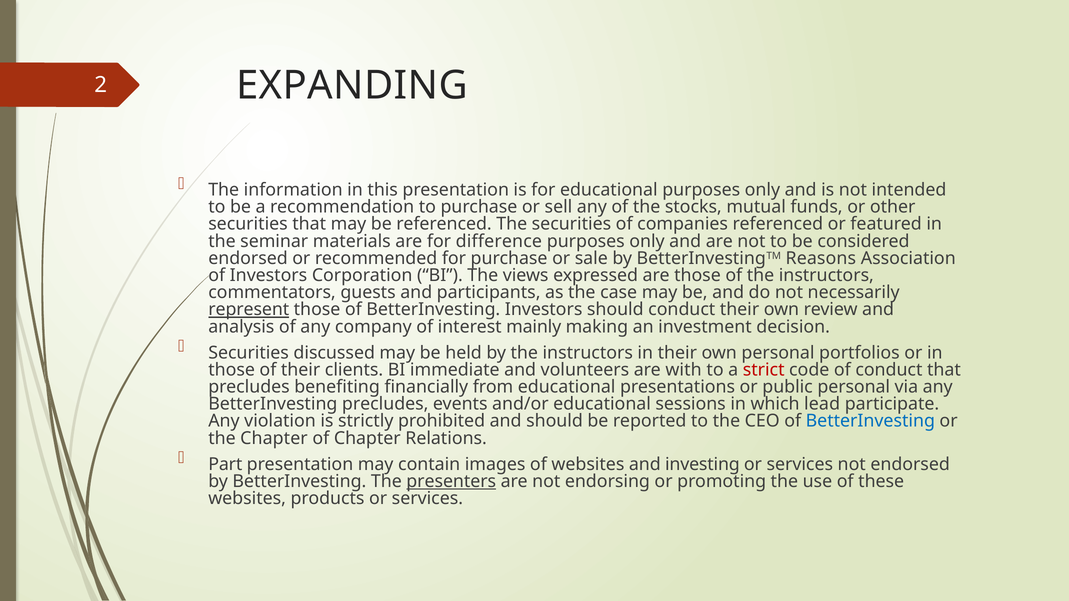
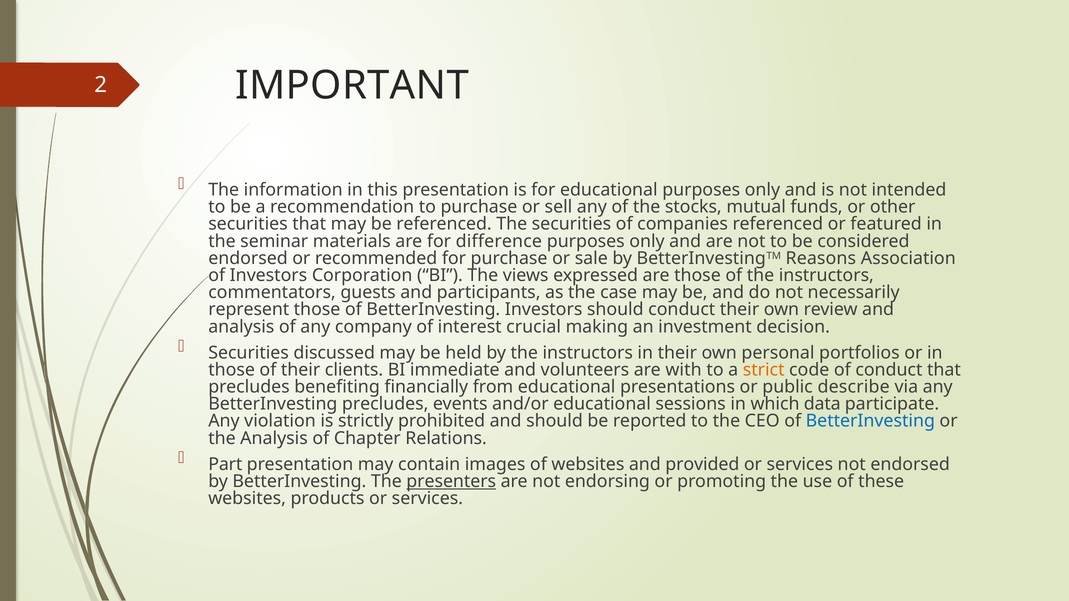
EXPANDING: EXPANDING -> IMPORTANT
represent underline: present -> none
mainly: mainly -> crucial
strict colour: red -> orange
public personal: personal -> describe
lead: lead -> data
the Chapter: Chapter -> Analysis
investing: investing -> provided
